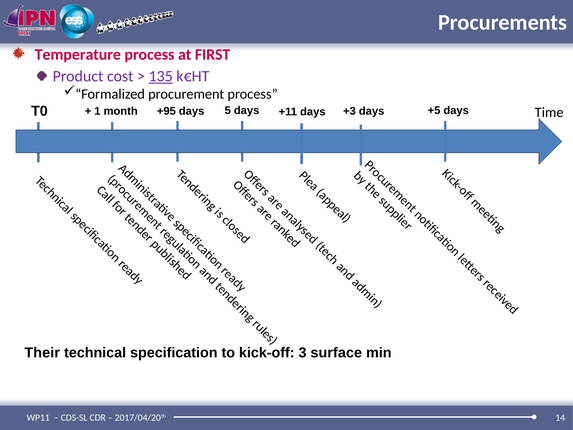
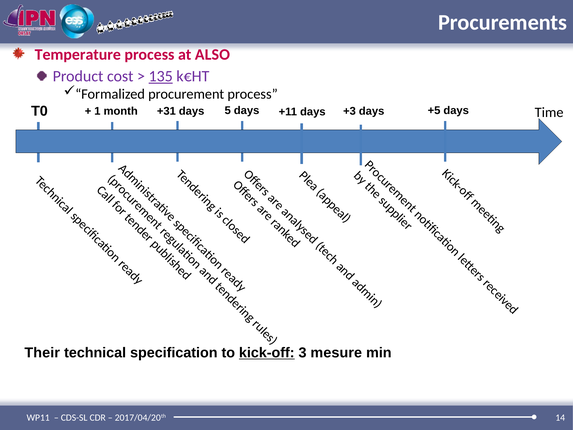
FIRST: FIRST -> ALSO
+95: +95 -> +31
kick-off underline: none -> present
surface: surface -> mesure
